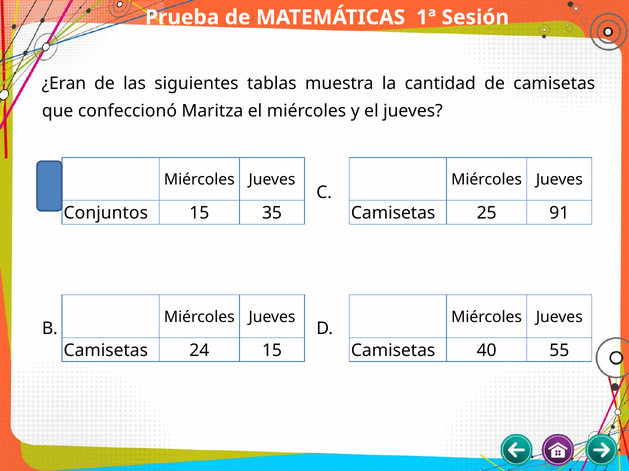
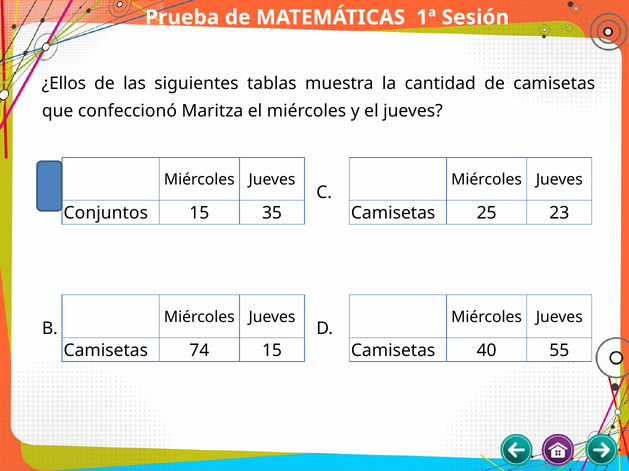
¿Eran: ¿Eran -> ¿Ellos
91: 91 -> 23
24: 24 -> 74
